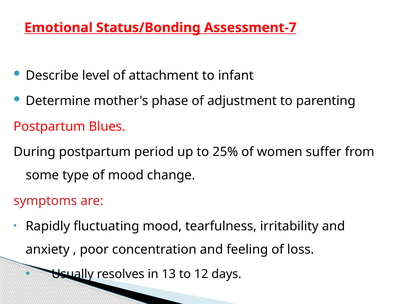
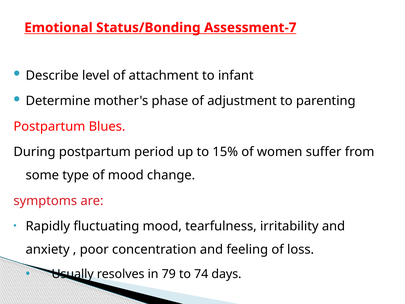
25%: 25% -> 15%
13: 13 -> 79
12: 12 -> 74
